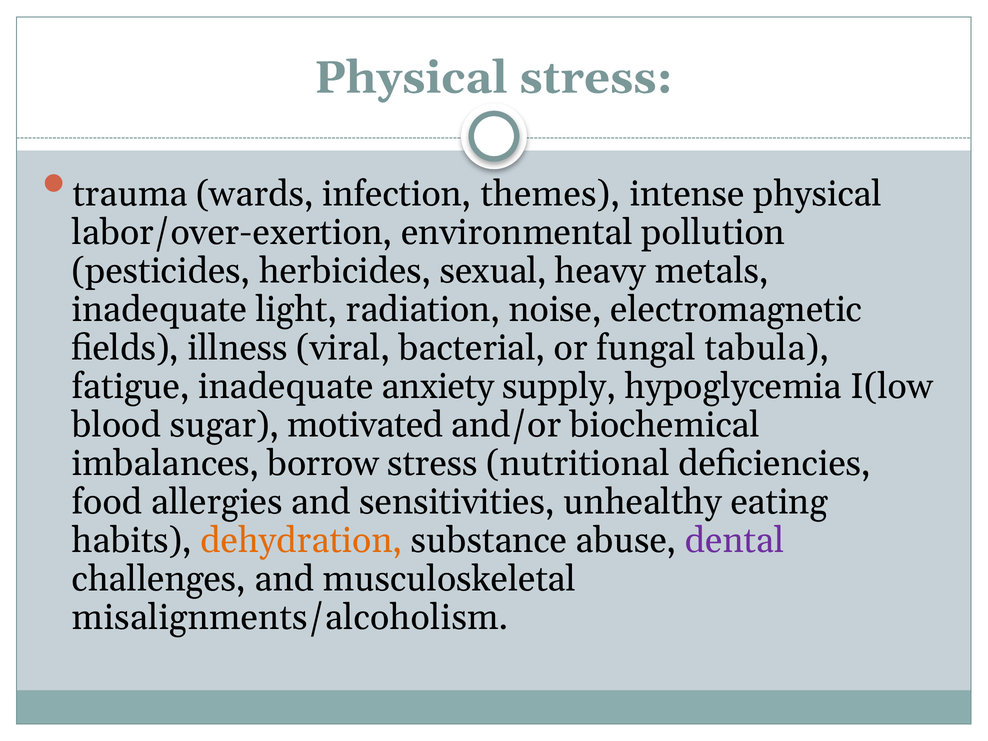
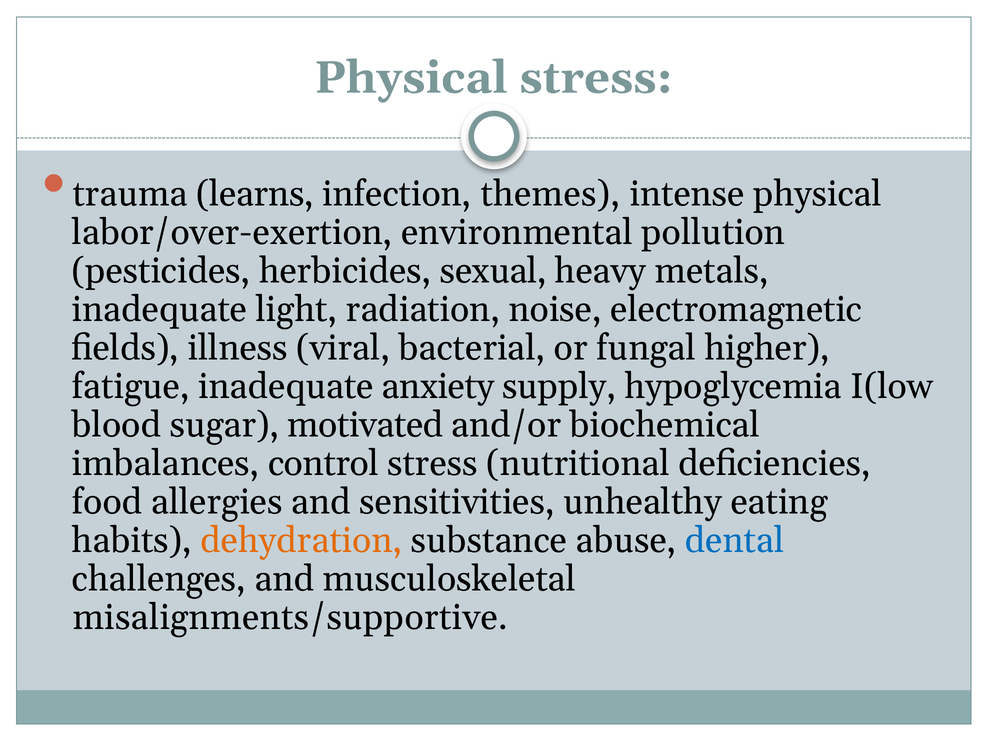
wards: wards -> learns
tabula: tabula -> higher
borrow: borrow -> control
dental colour: purple -> blue
misalignments/alcoholism: misalignments/alcoholism -> misalignments/supportive
